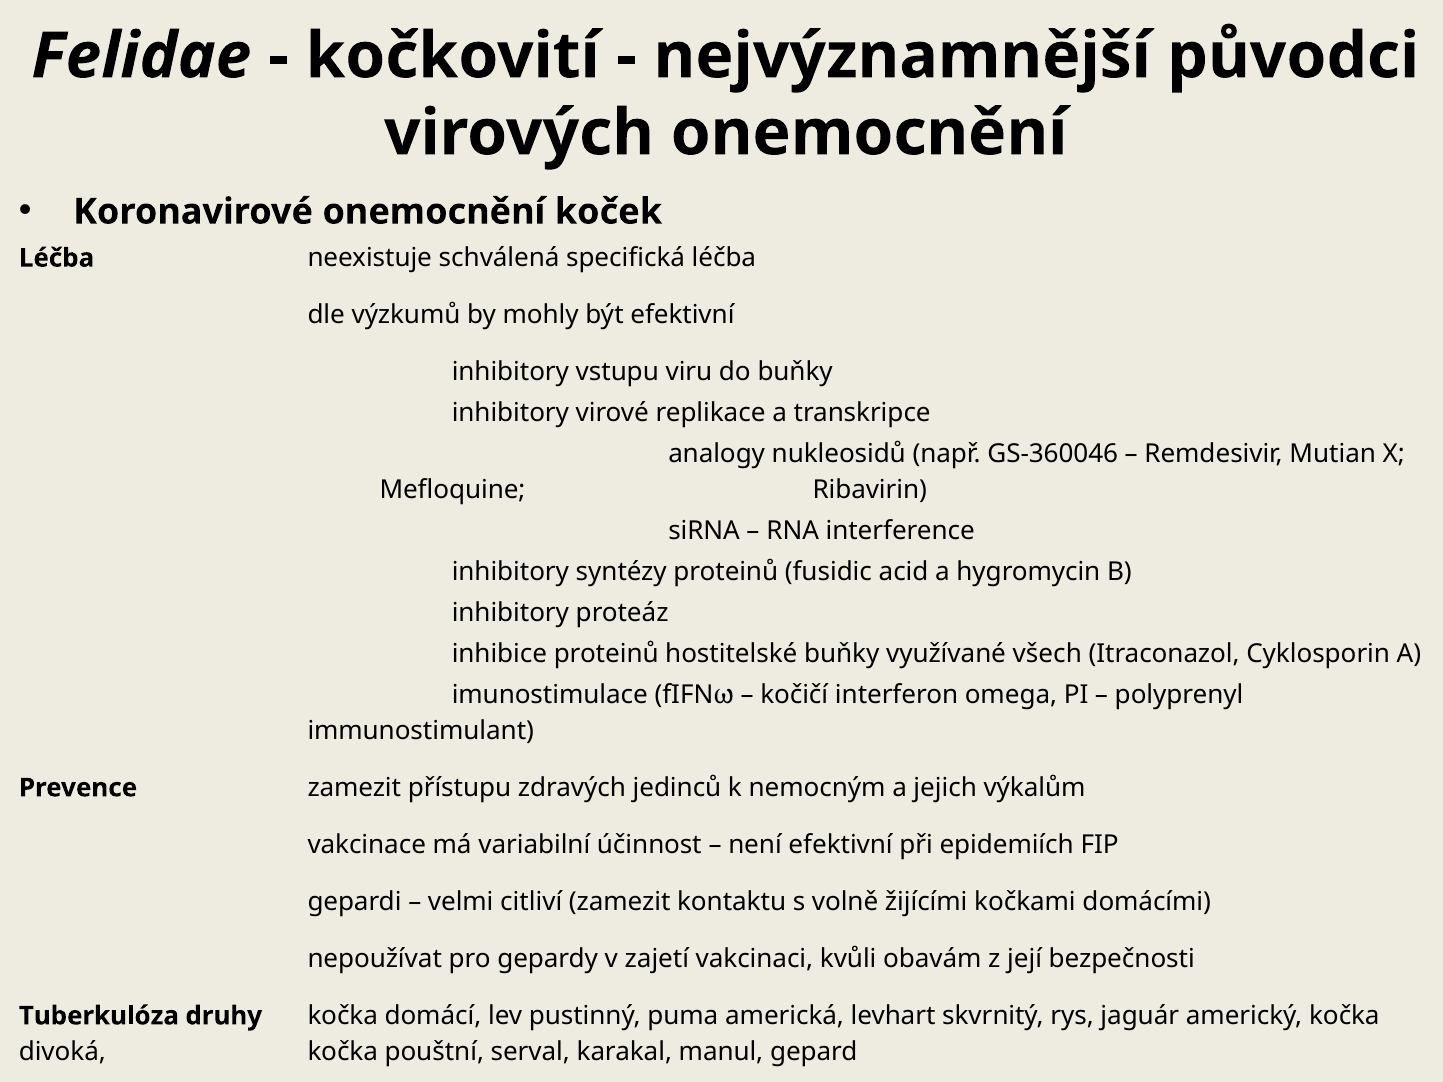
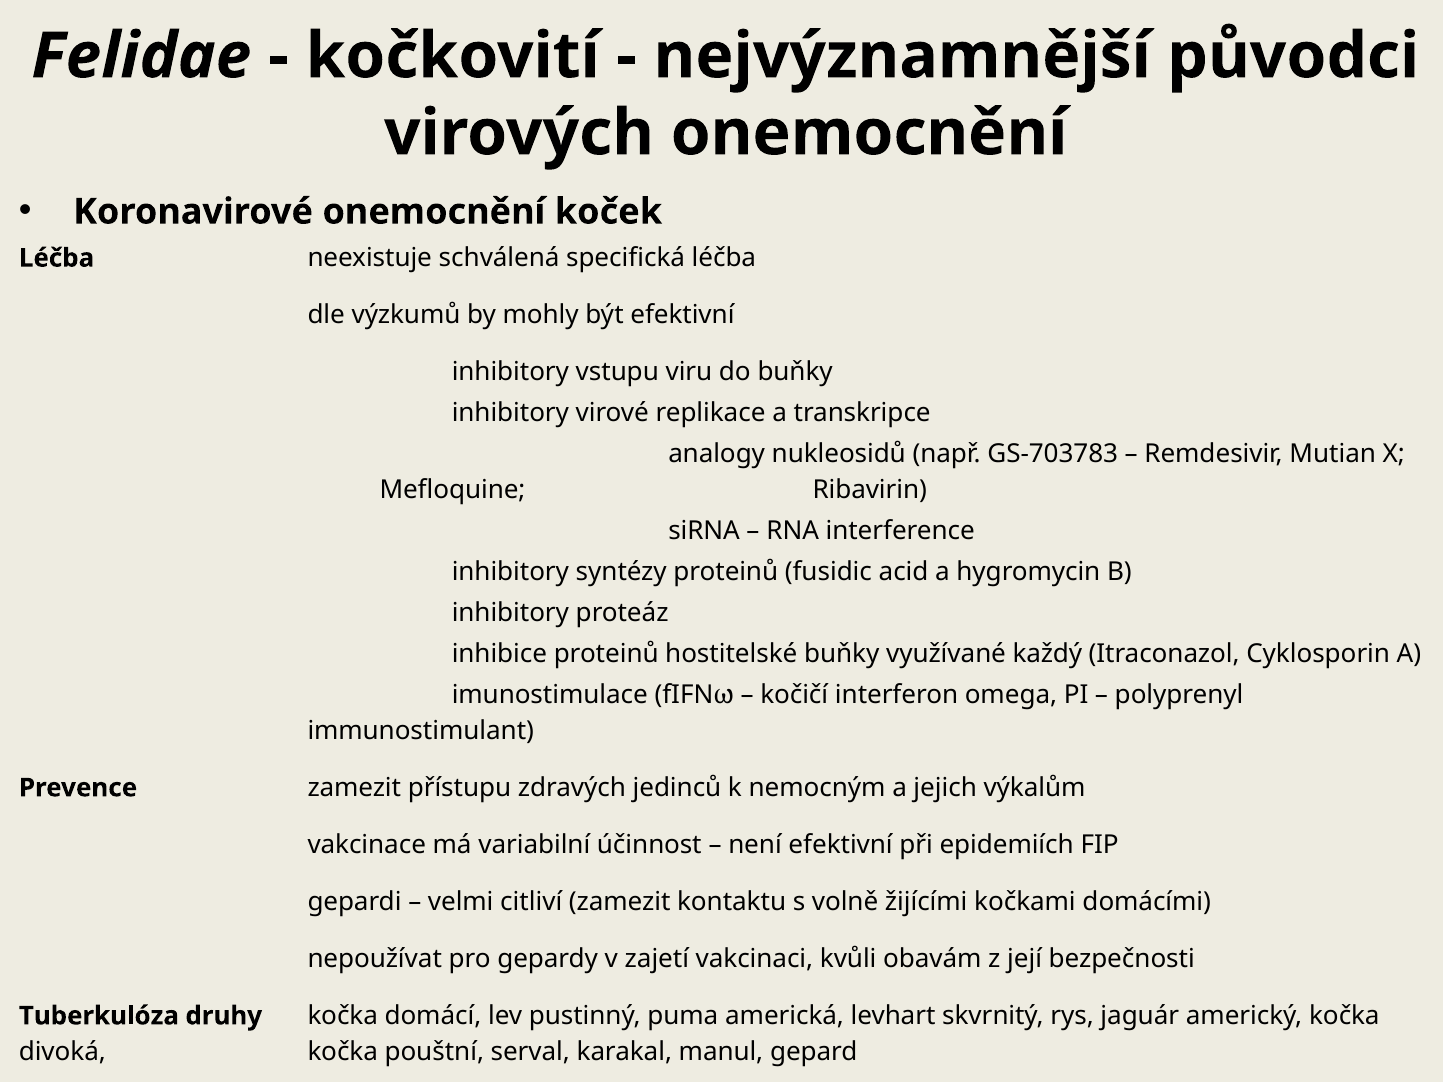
GS-360046: GS-360046 -> GS-703783
všech: všech -> každý
